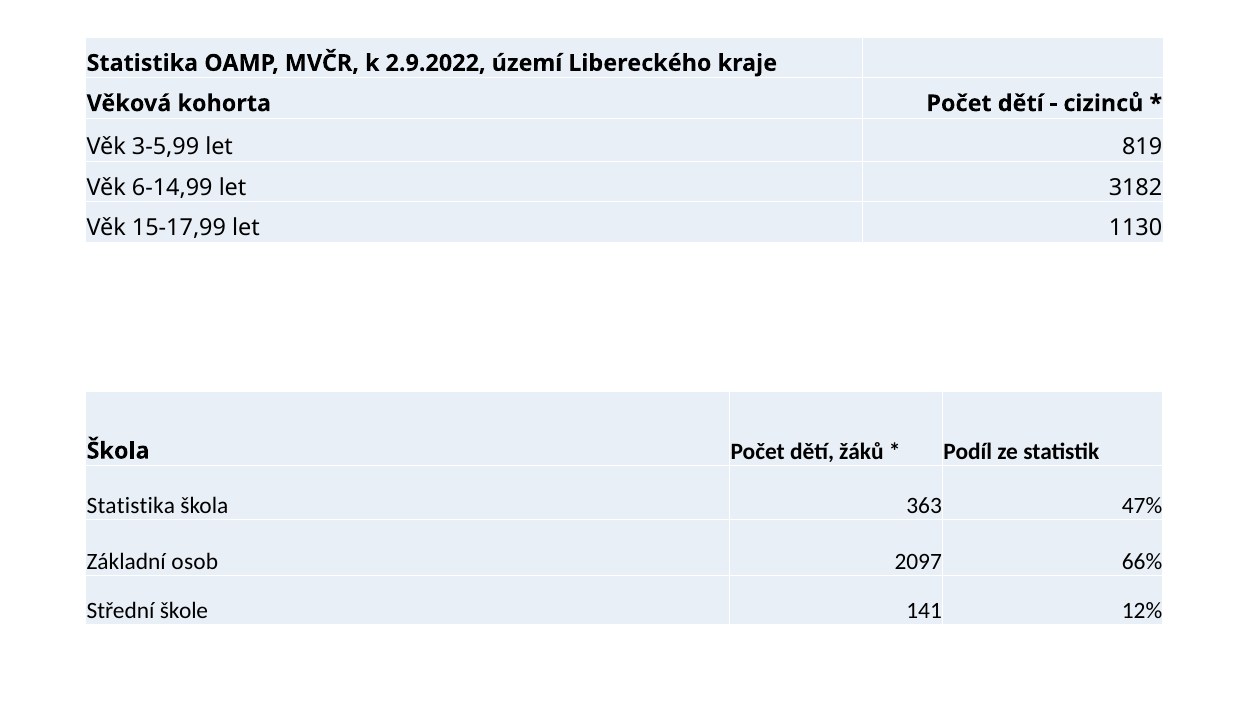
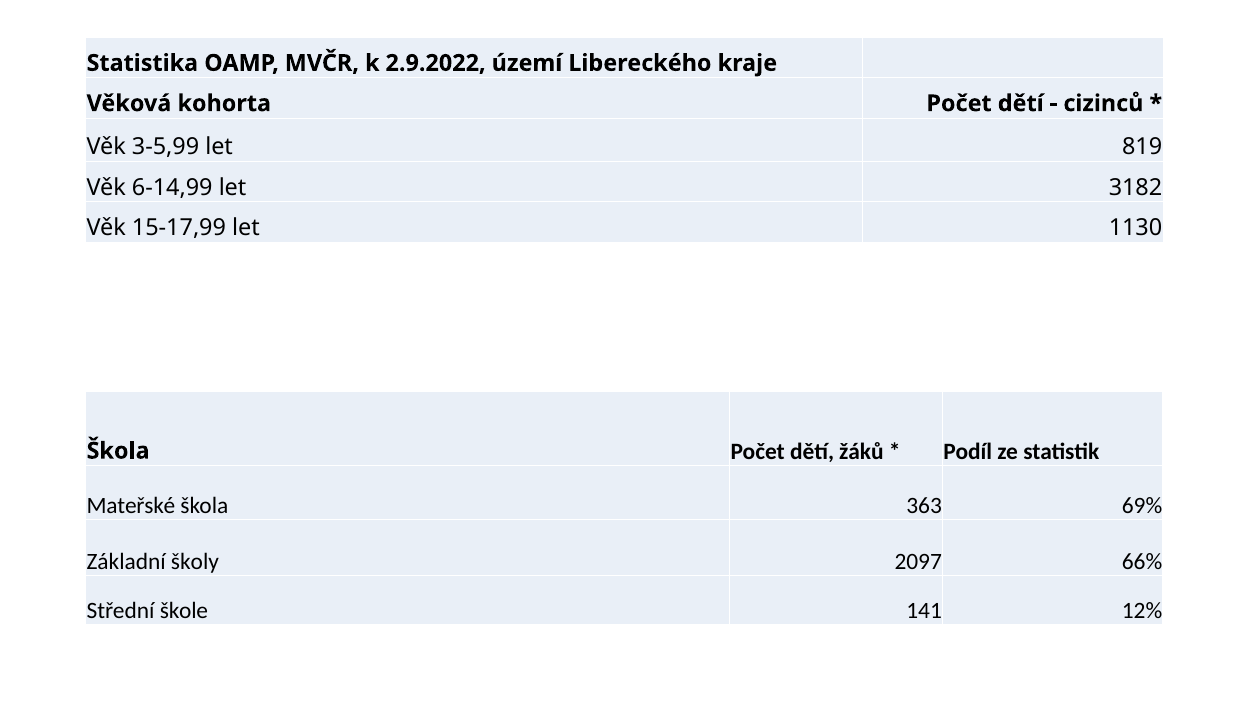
Statistika at (131, 506): Statistika -> Mateřské
47%: 47% -> 69%
osob: osob -> školy
